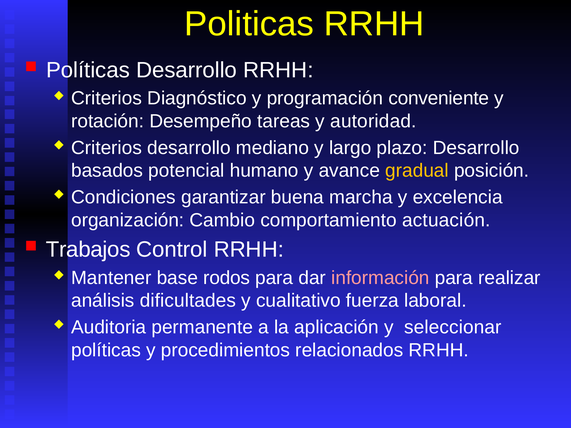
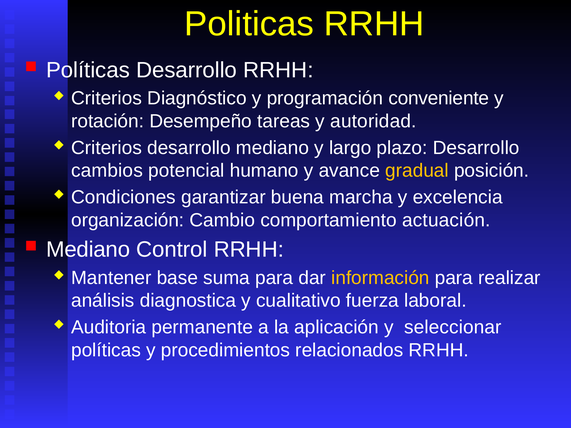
basados: basados -> cambios
Trabajos at (88, 250): Trabajos -> Mediano
rodos: rodos -> suma
información colour: pink -> yellow
dificultades: dificultades -> diagnostica
